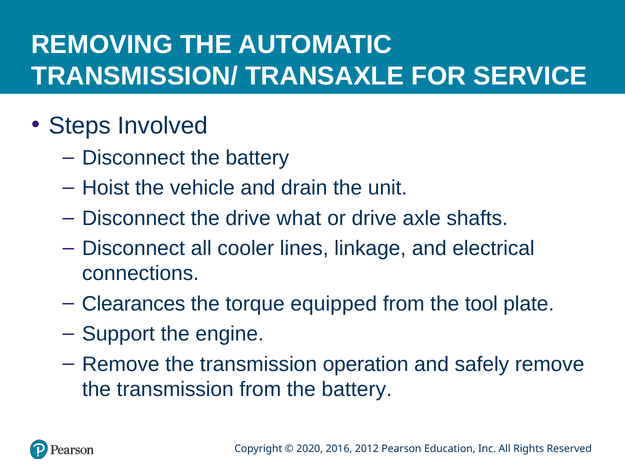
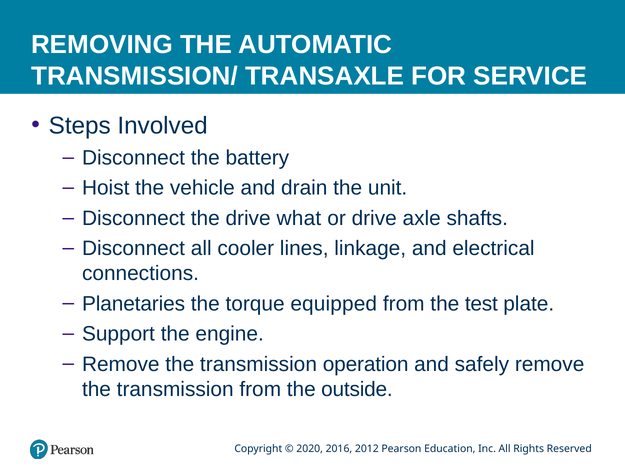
Clearances: Clearances -> Planetaries
tool: tool -> test
from the battery: battery -> outside
